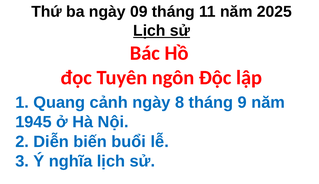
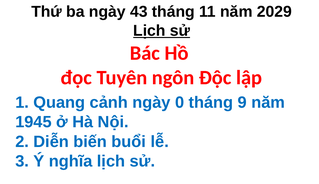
09: 09 -> 43
2025: 2025 -> 2029
8: 8 -> 0
